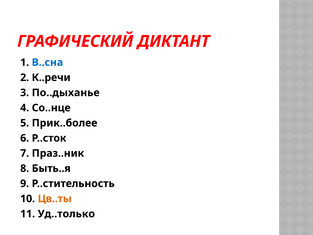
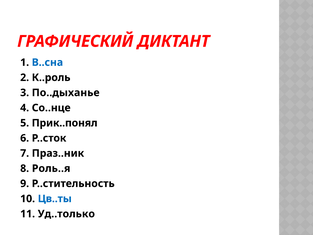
К..речи: К..речи -> К..роль
Прик..более: Прик..более -> Прик..понял
Быть..я: Быть..я -> Роль..я
Цв..ты colour: orange -> blue
